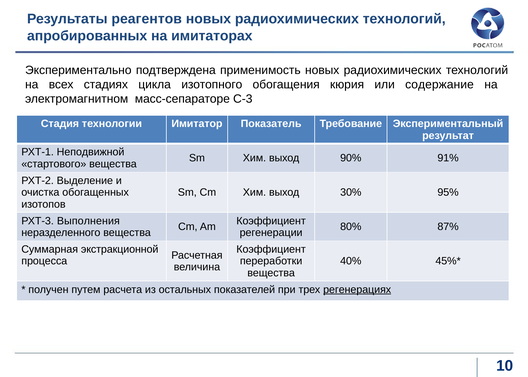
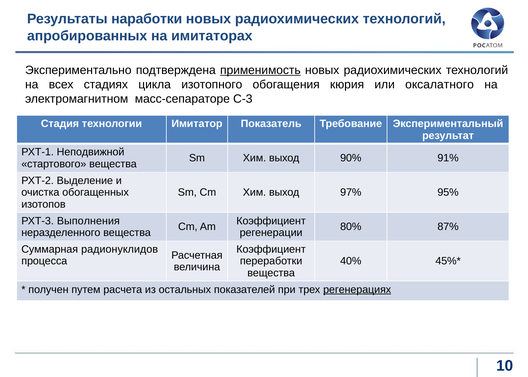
реагентов: реагентов -> наработки
применимость underline: none -> present
содержание: содержание -> оксалатного
30%: 30% -> 97%
экстракционной: экстракционной -> радионуклидов
